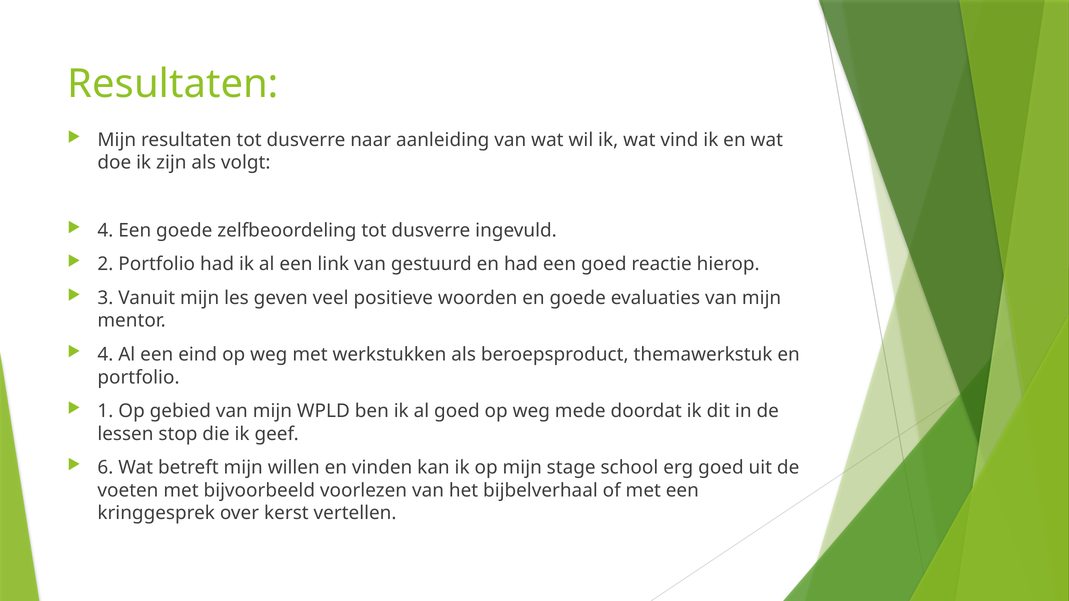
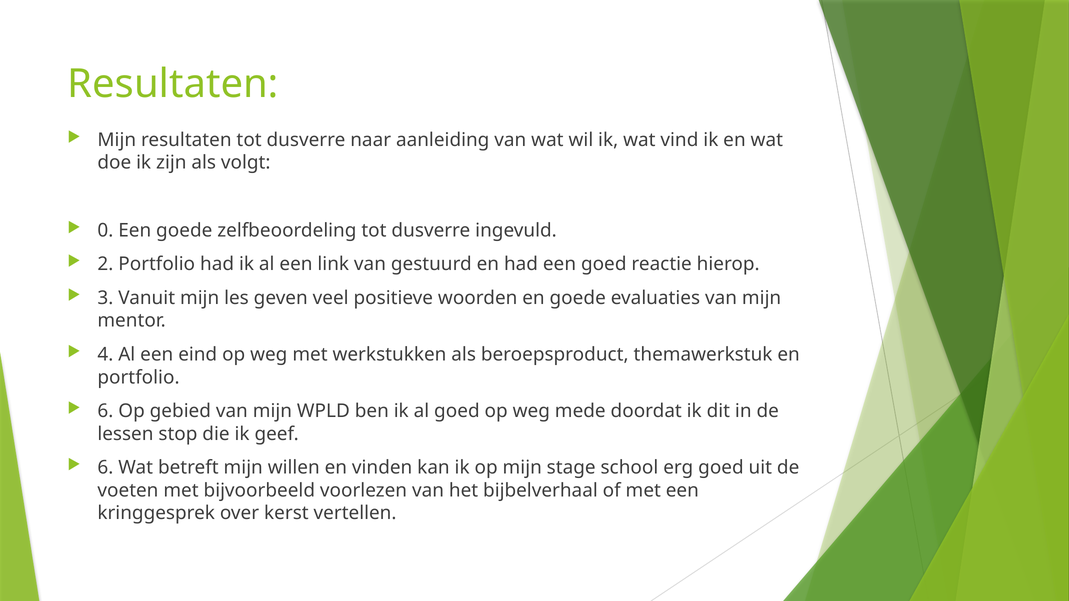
4 at (105, 230): 4 -> 0
1 at (105, 411): 1 -> 6
